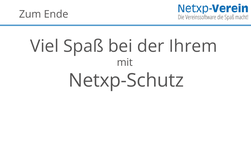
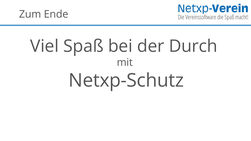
Ihrem: Ihrem -> Durch
